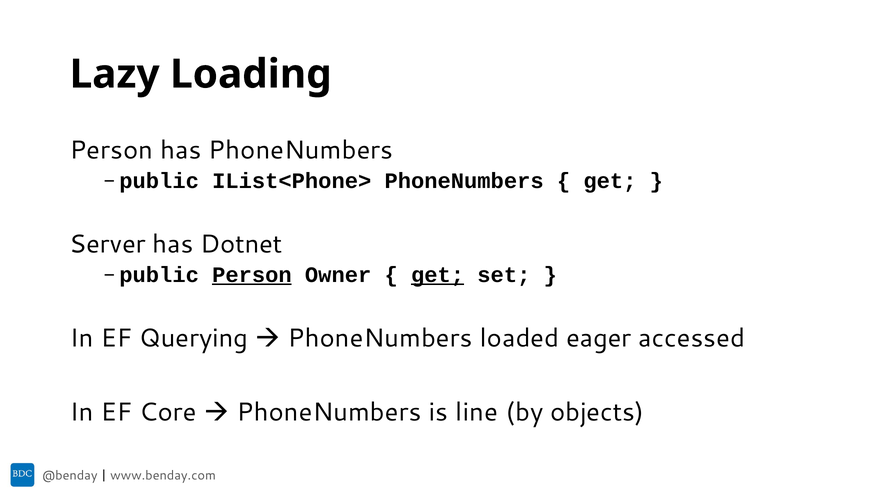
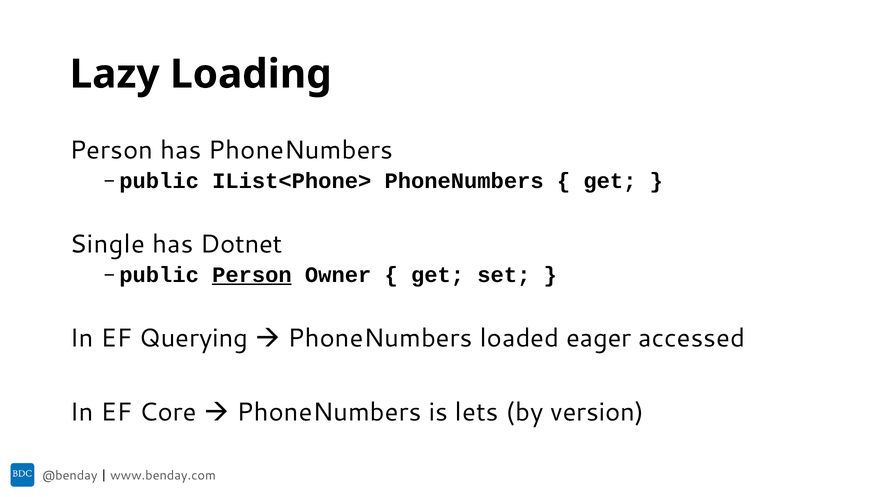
Server: Server -> Single
get at (438, 275) underline: present -> none
line: line -> lets
objects: objects -> version
